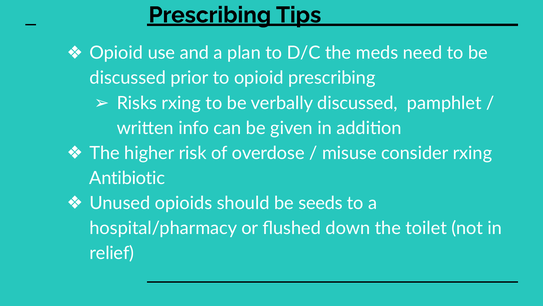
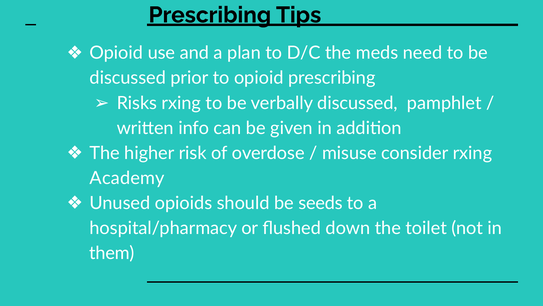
Antibiotic: Antibiotic -> Academy
relief: relief -> them
